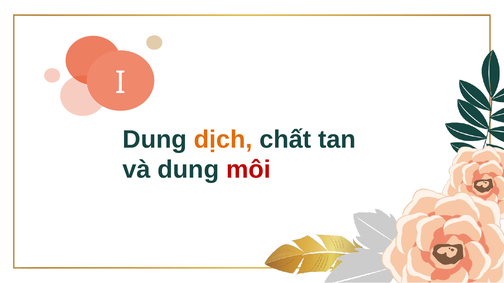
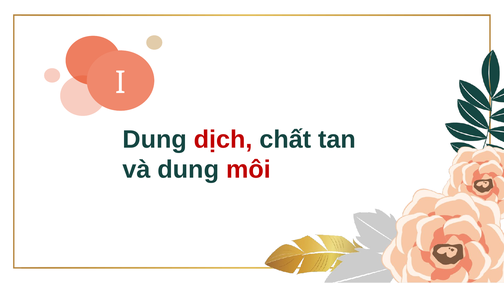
dịch colour: orange -> red
